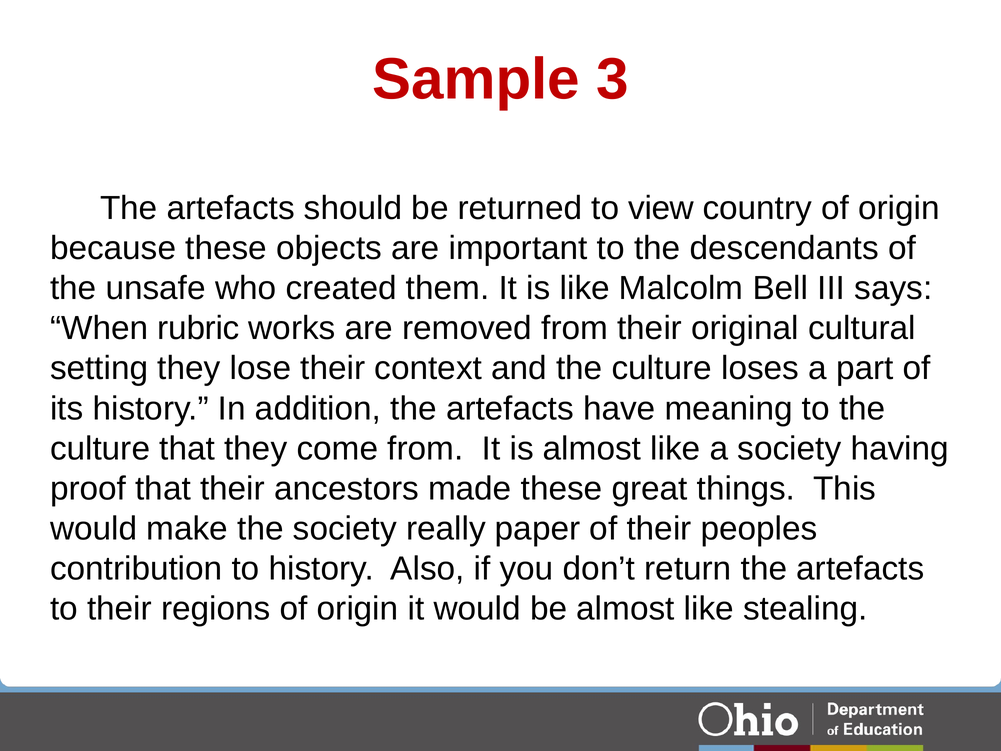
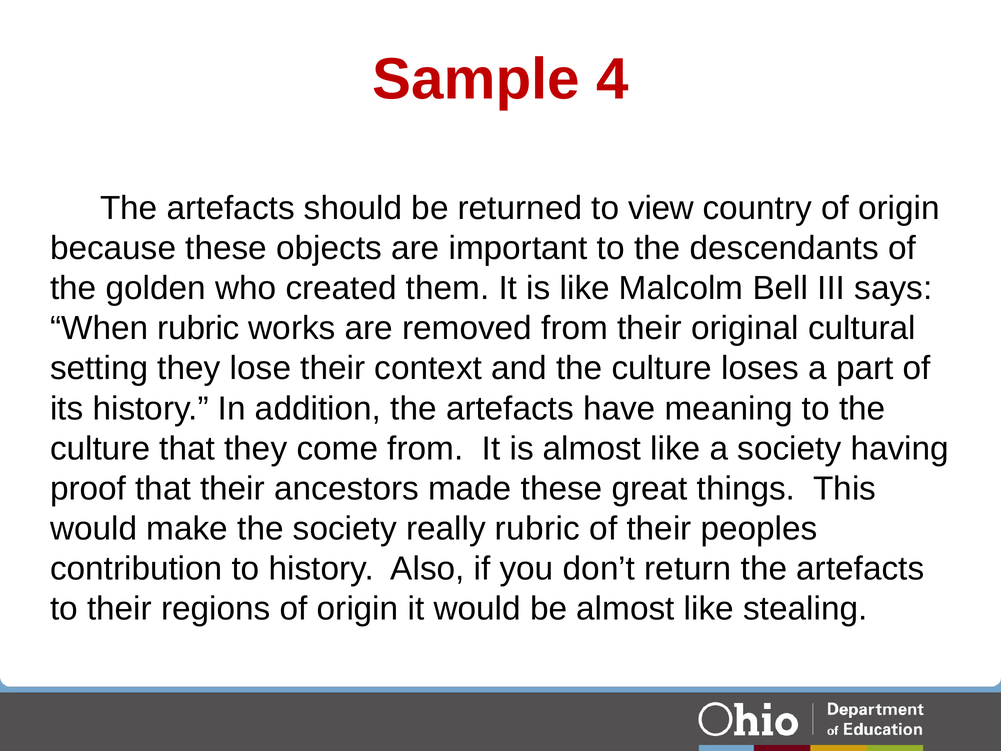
3: 3 -> 4
unsafe: unsafe -> golden
really paper: paper -> rubric
